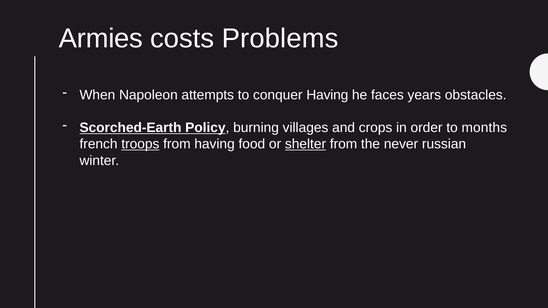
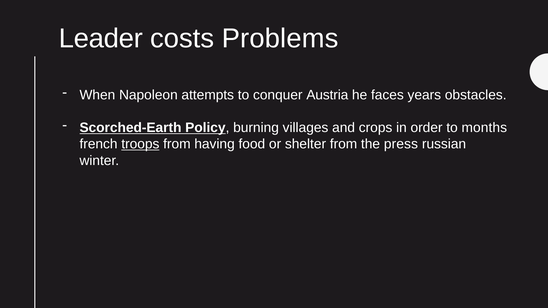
Armies: Armies -> Leader
conquer Having: Having -> Austria
shelter underline: present -> none
never: never -> press
